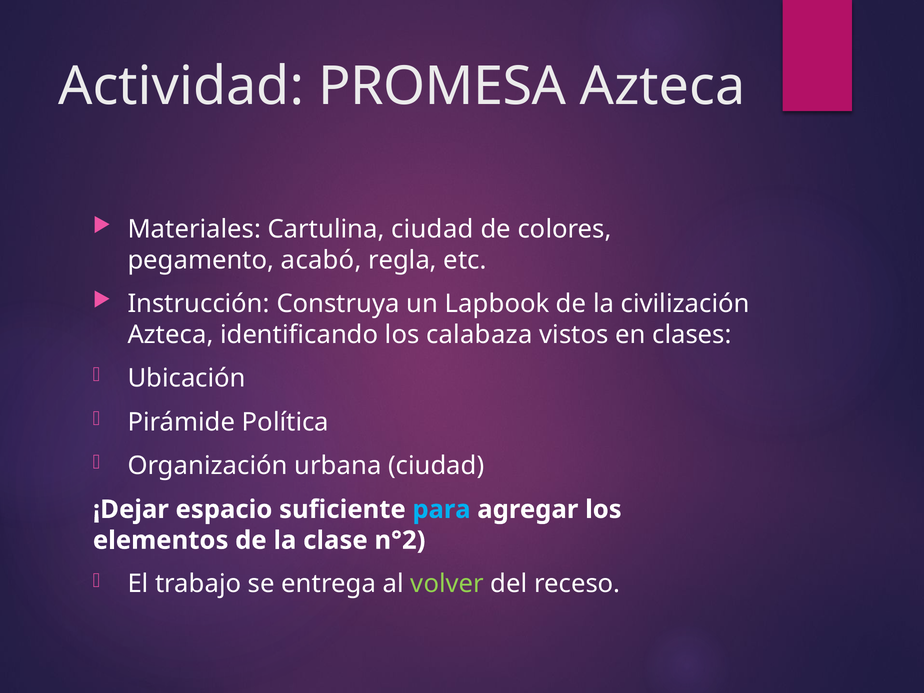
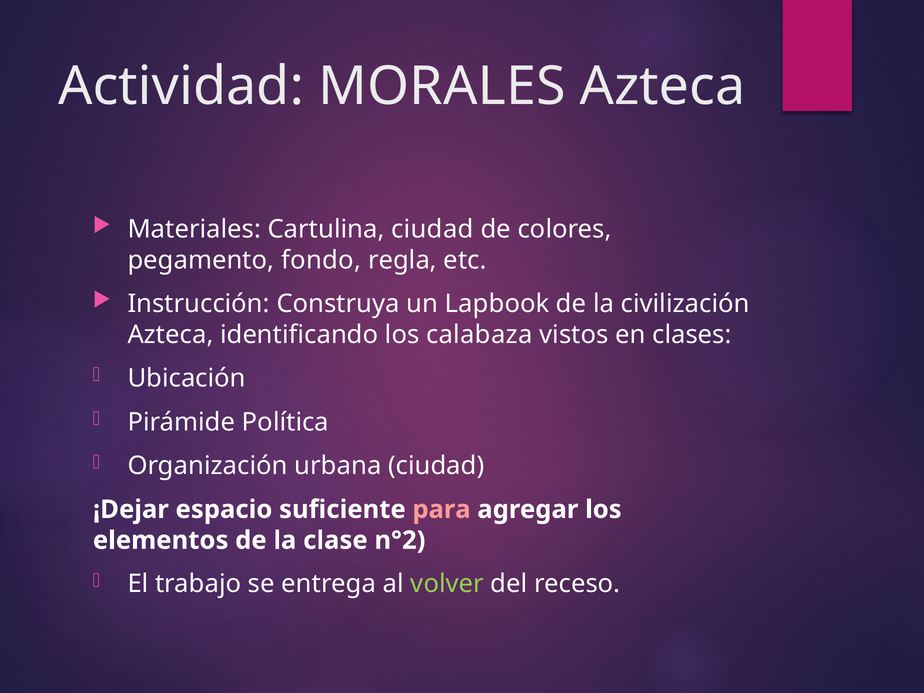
PROMESA: PROMESA -> MORALES
acabó: acabó -> fondo
para colour: light blue -> pink
